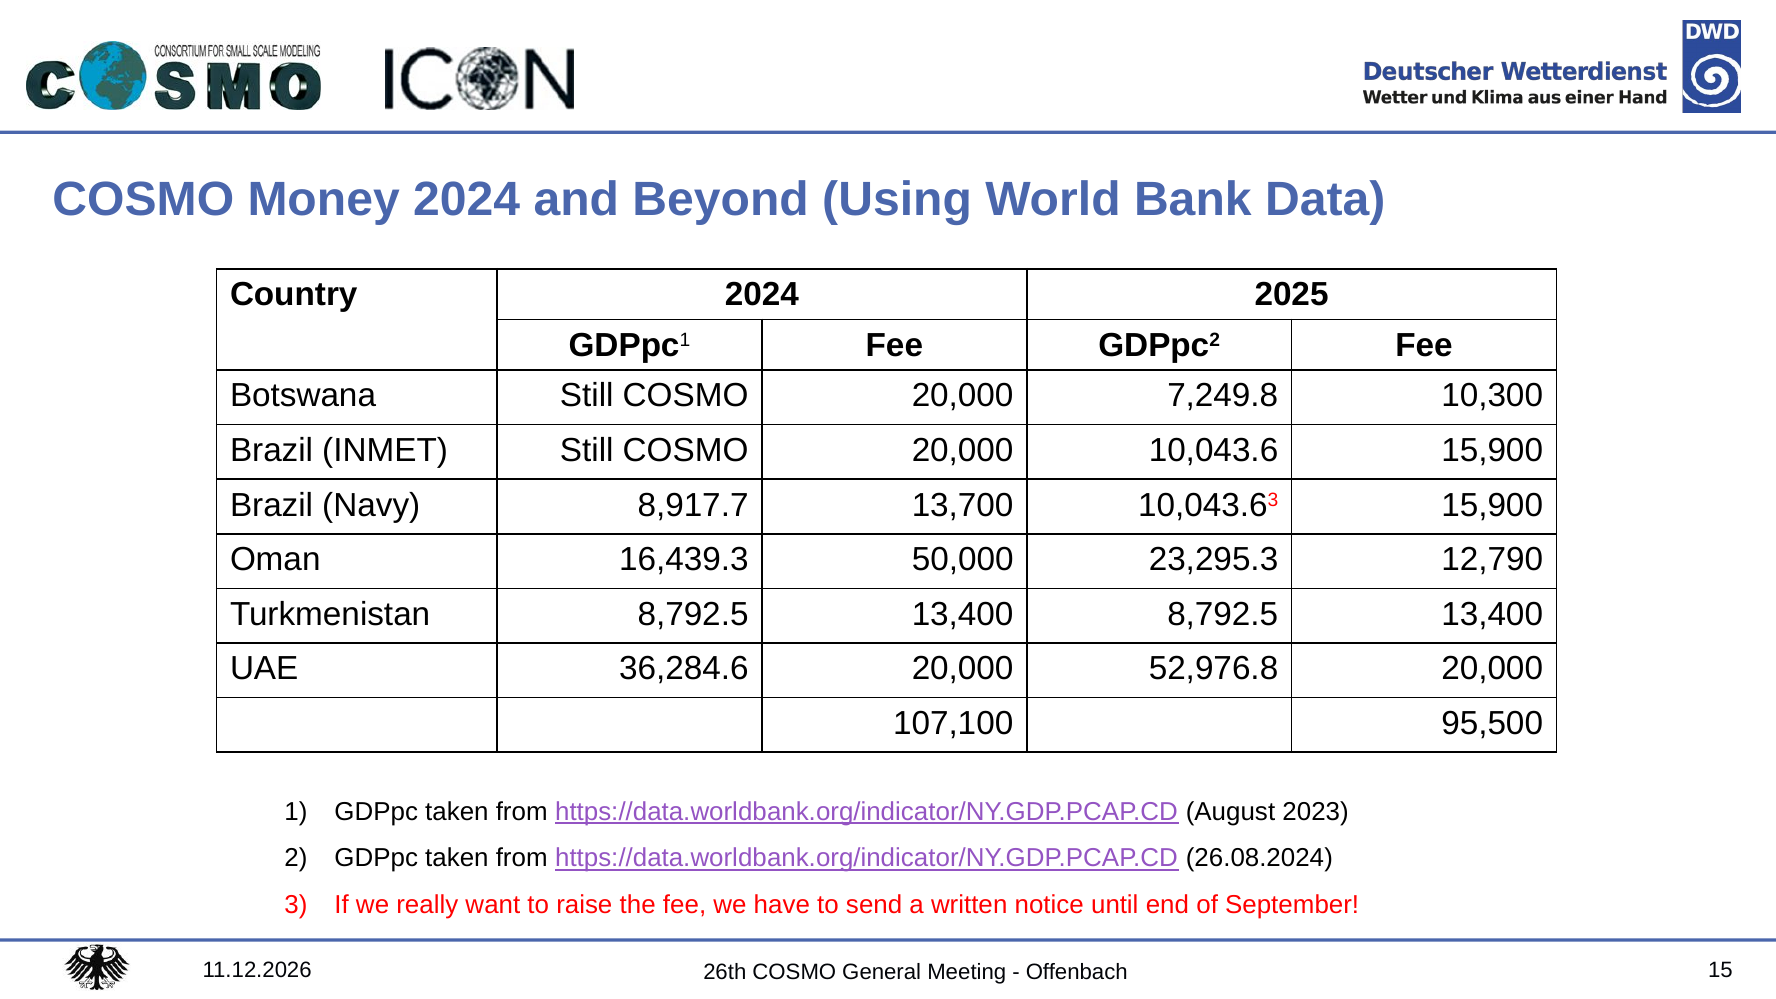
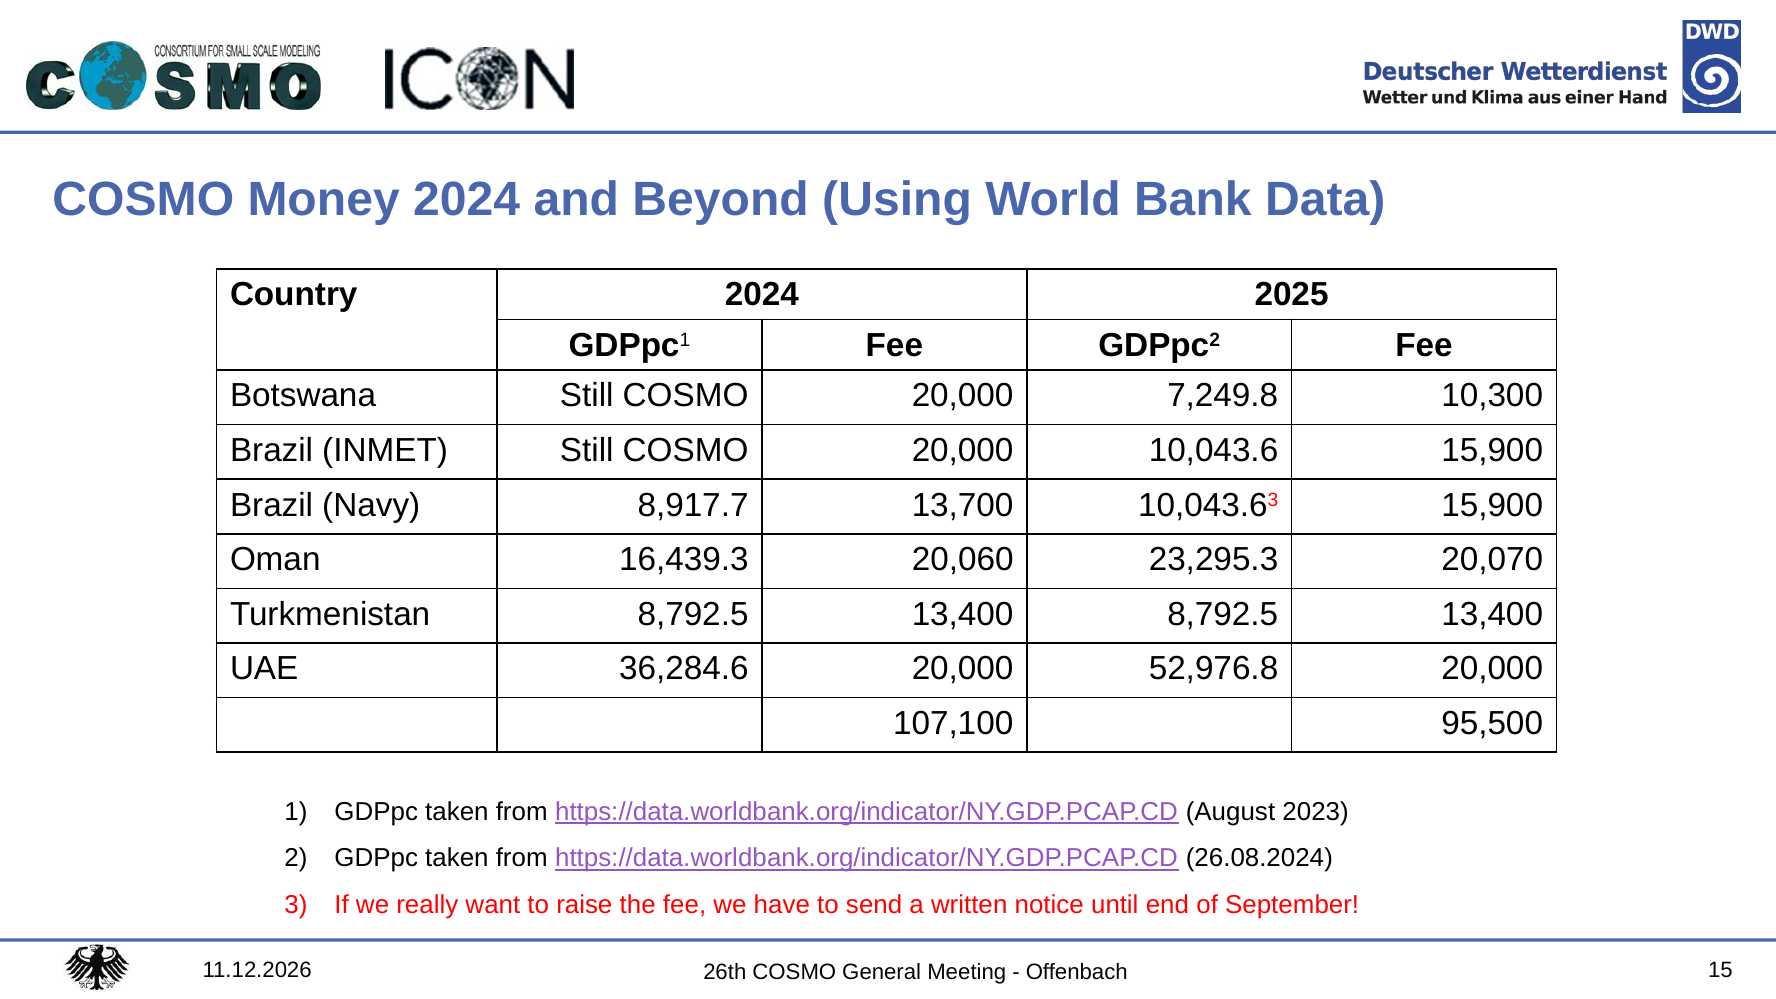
50,000: 50,000 -> 20,060
12,790: 12,790 -> 20,070
